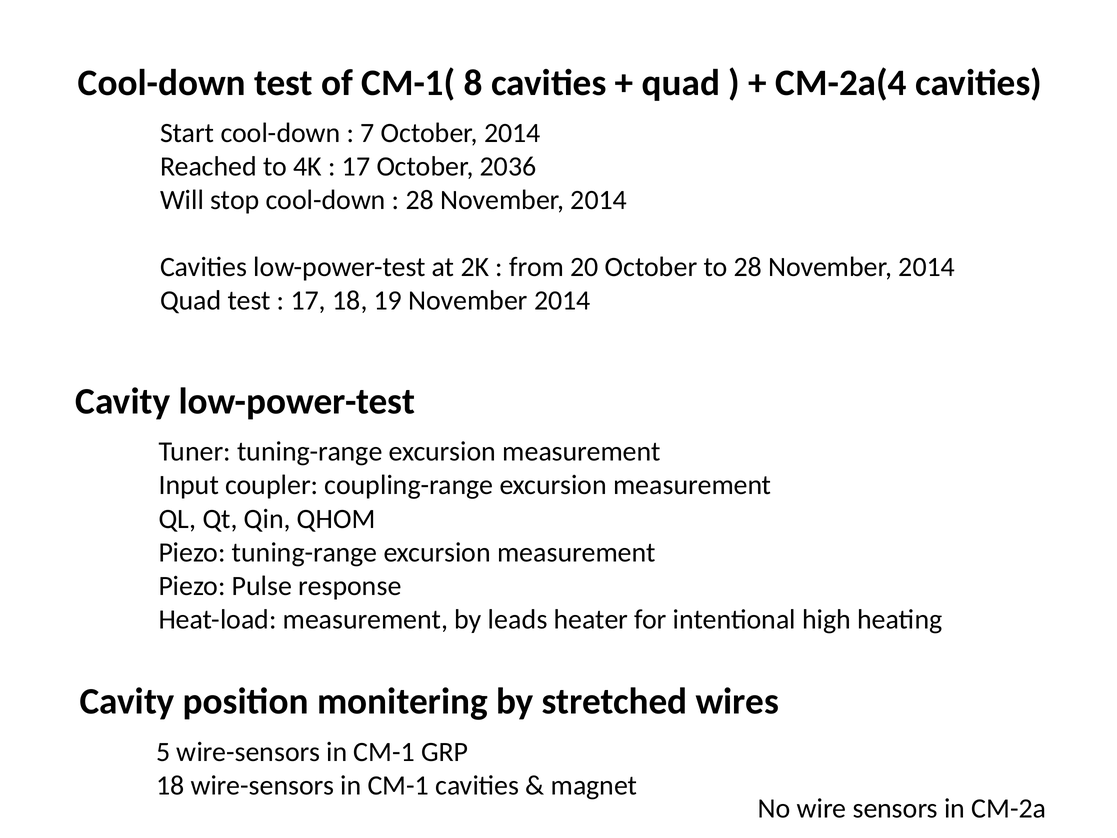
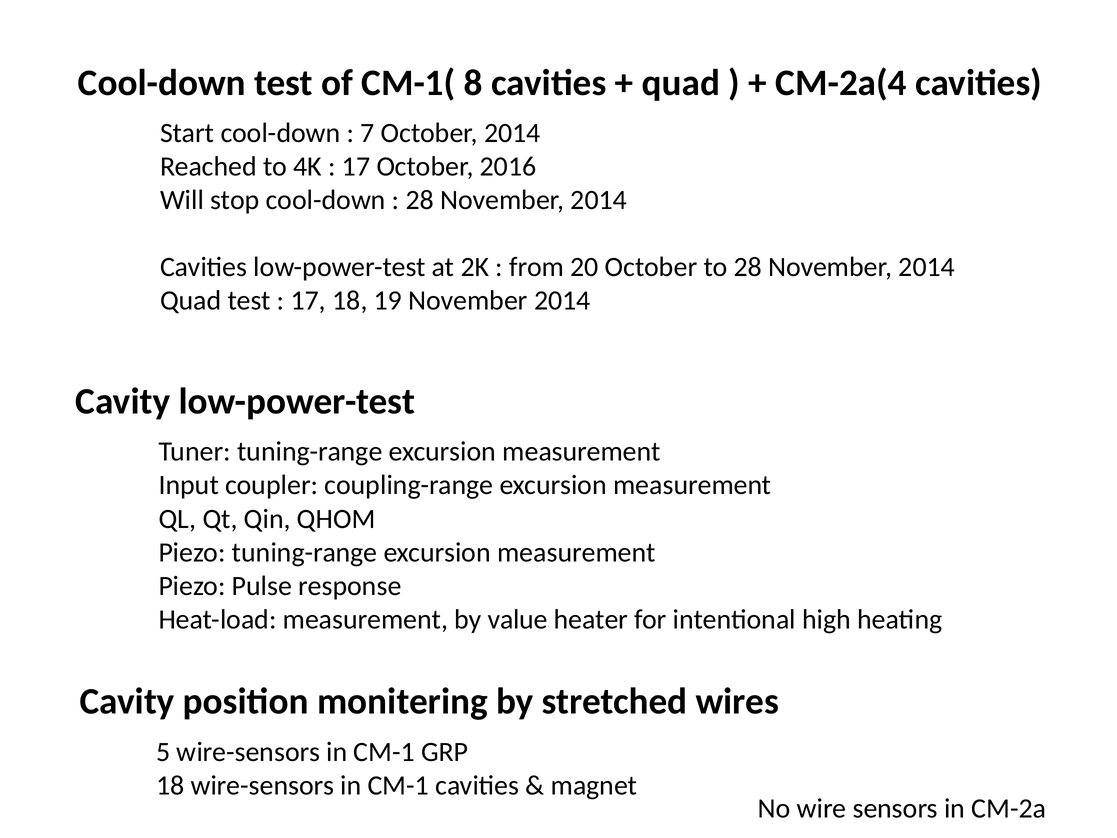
2036: 2036 -> 2016
leads: leads -> value
